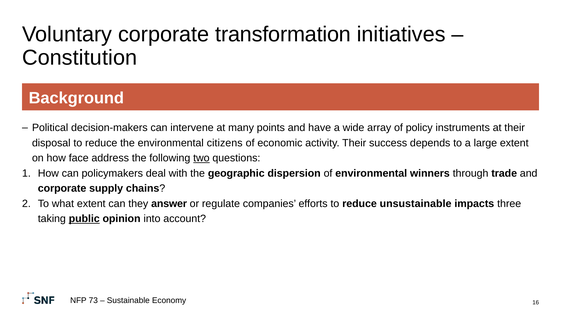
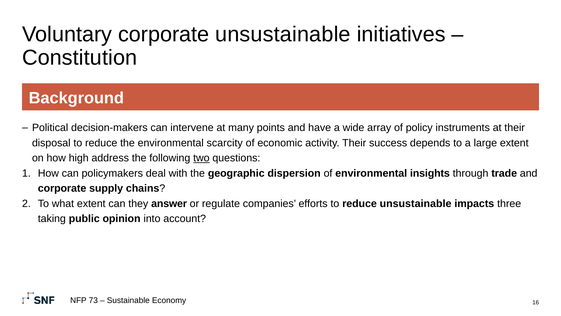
corporate transformation: transformation -> unsustainable
citizens: citizens -> scarcity
face: face -> high
winners: winners -> insights
public underline: present -> none
